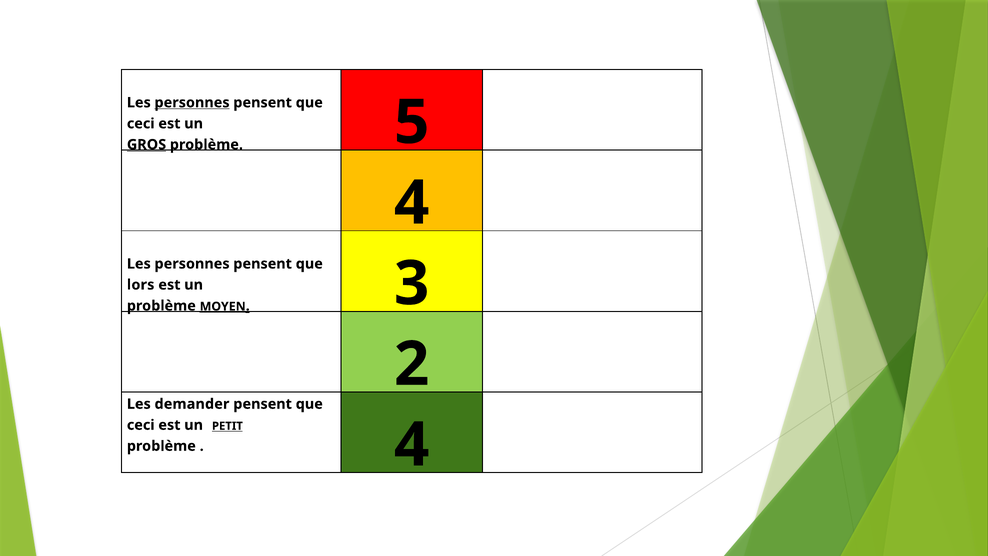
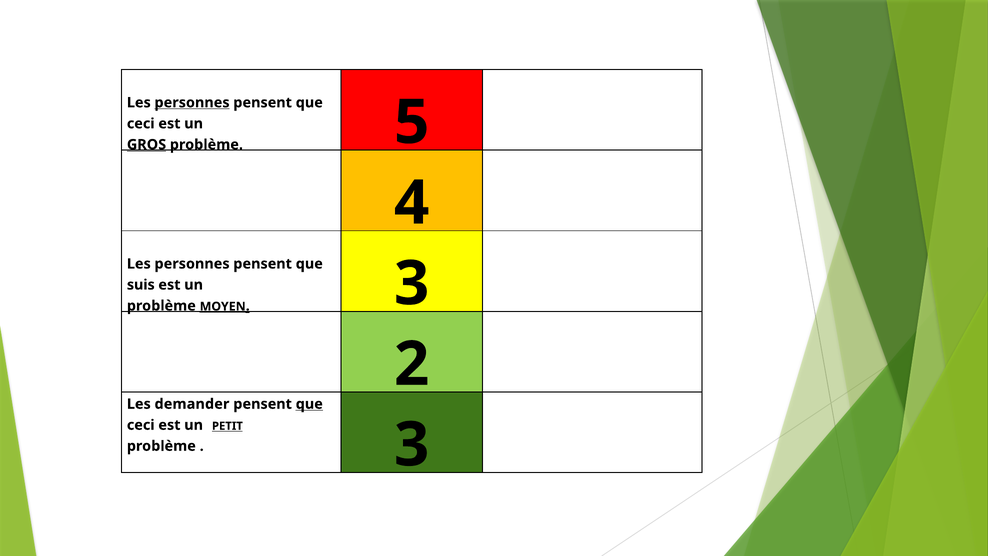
lors: lors -> suis
que at (309, 404) underline: none -> present
4 at (412, 445): 4 -> 3
